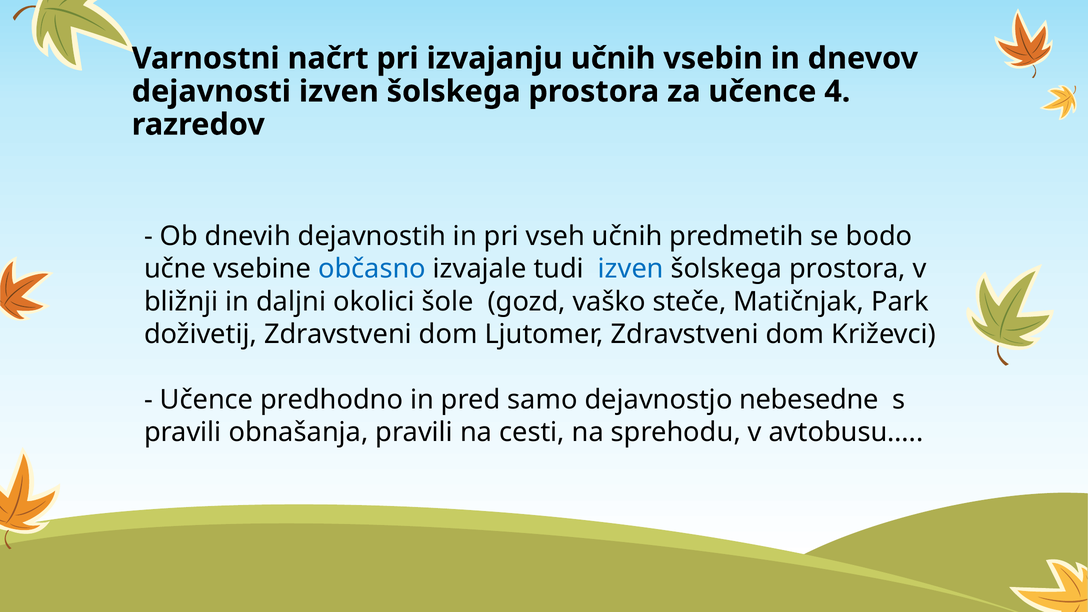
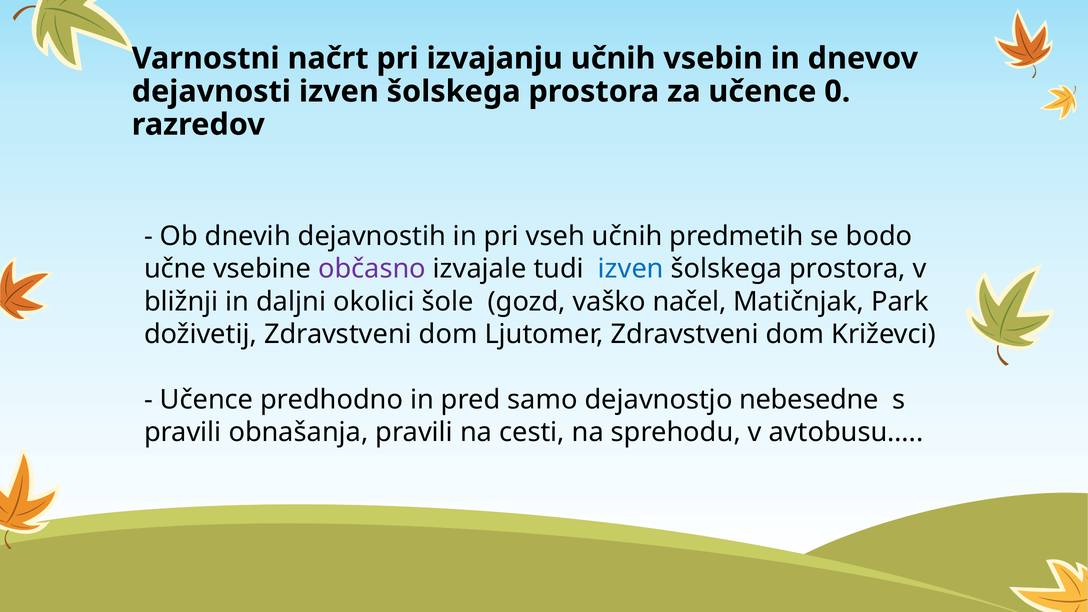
4: 4 -> 0
občasno colour: blue -> purple
steče: steče -> načel
